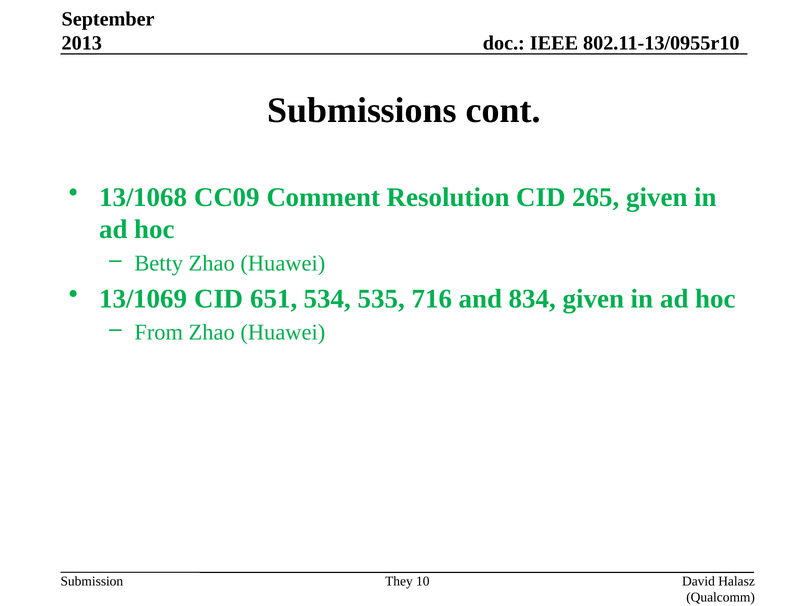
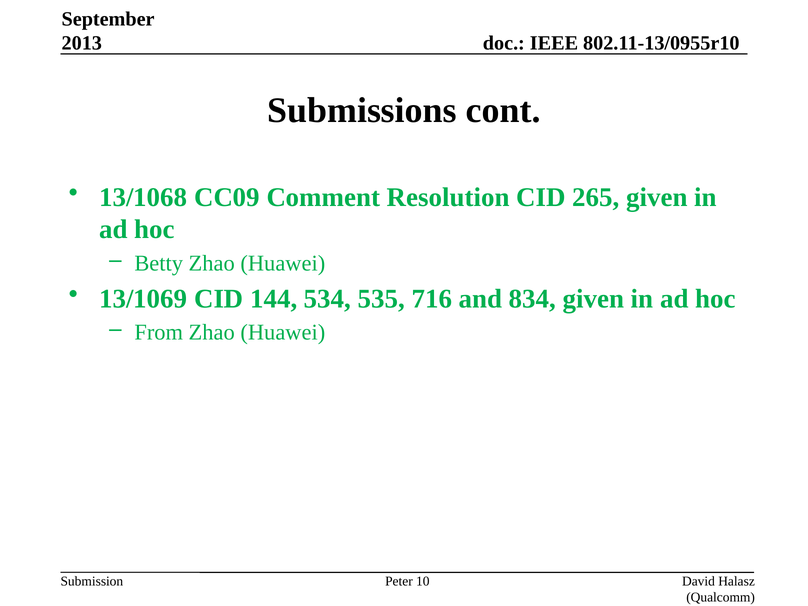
651: 651 -> 144
They: They -> Peter
